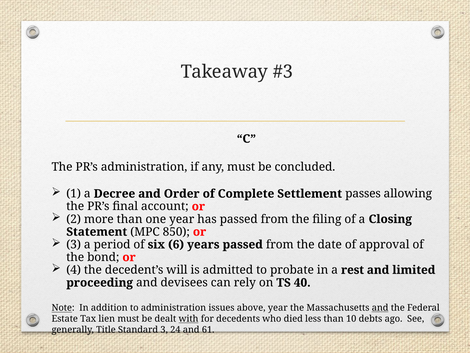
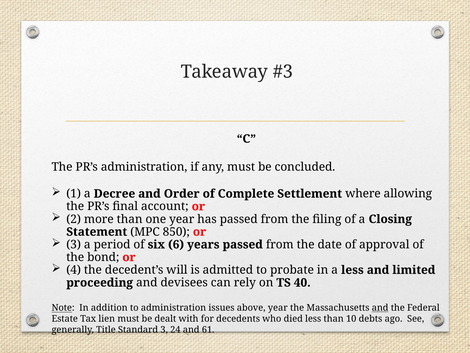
passes: passes -> where
a rest: rest -> less
with underline: present -> none
